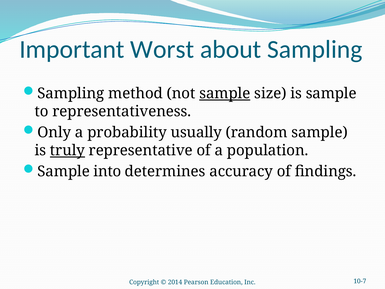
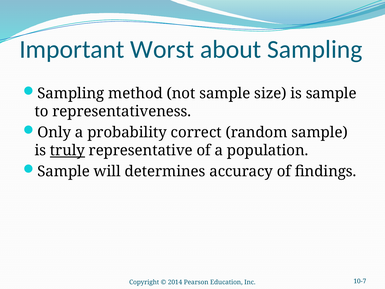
sample at (225, 93) underline: present -> none
usually: usually -> correct
into: into -> will
